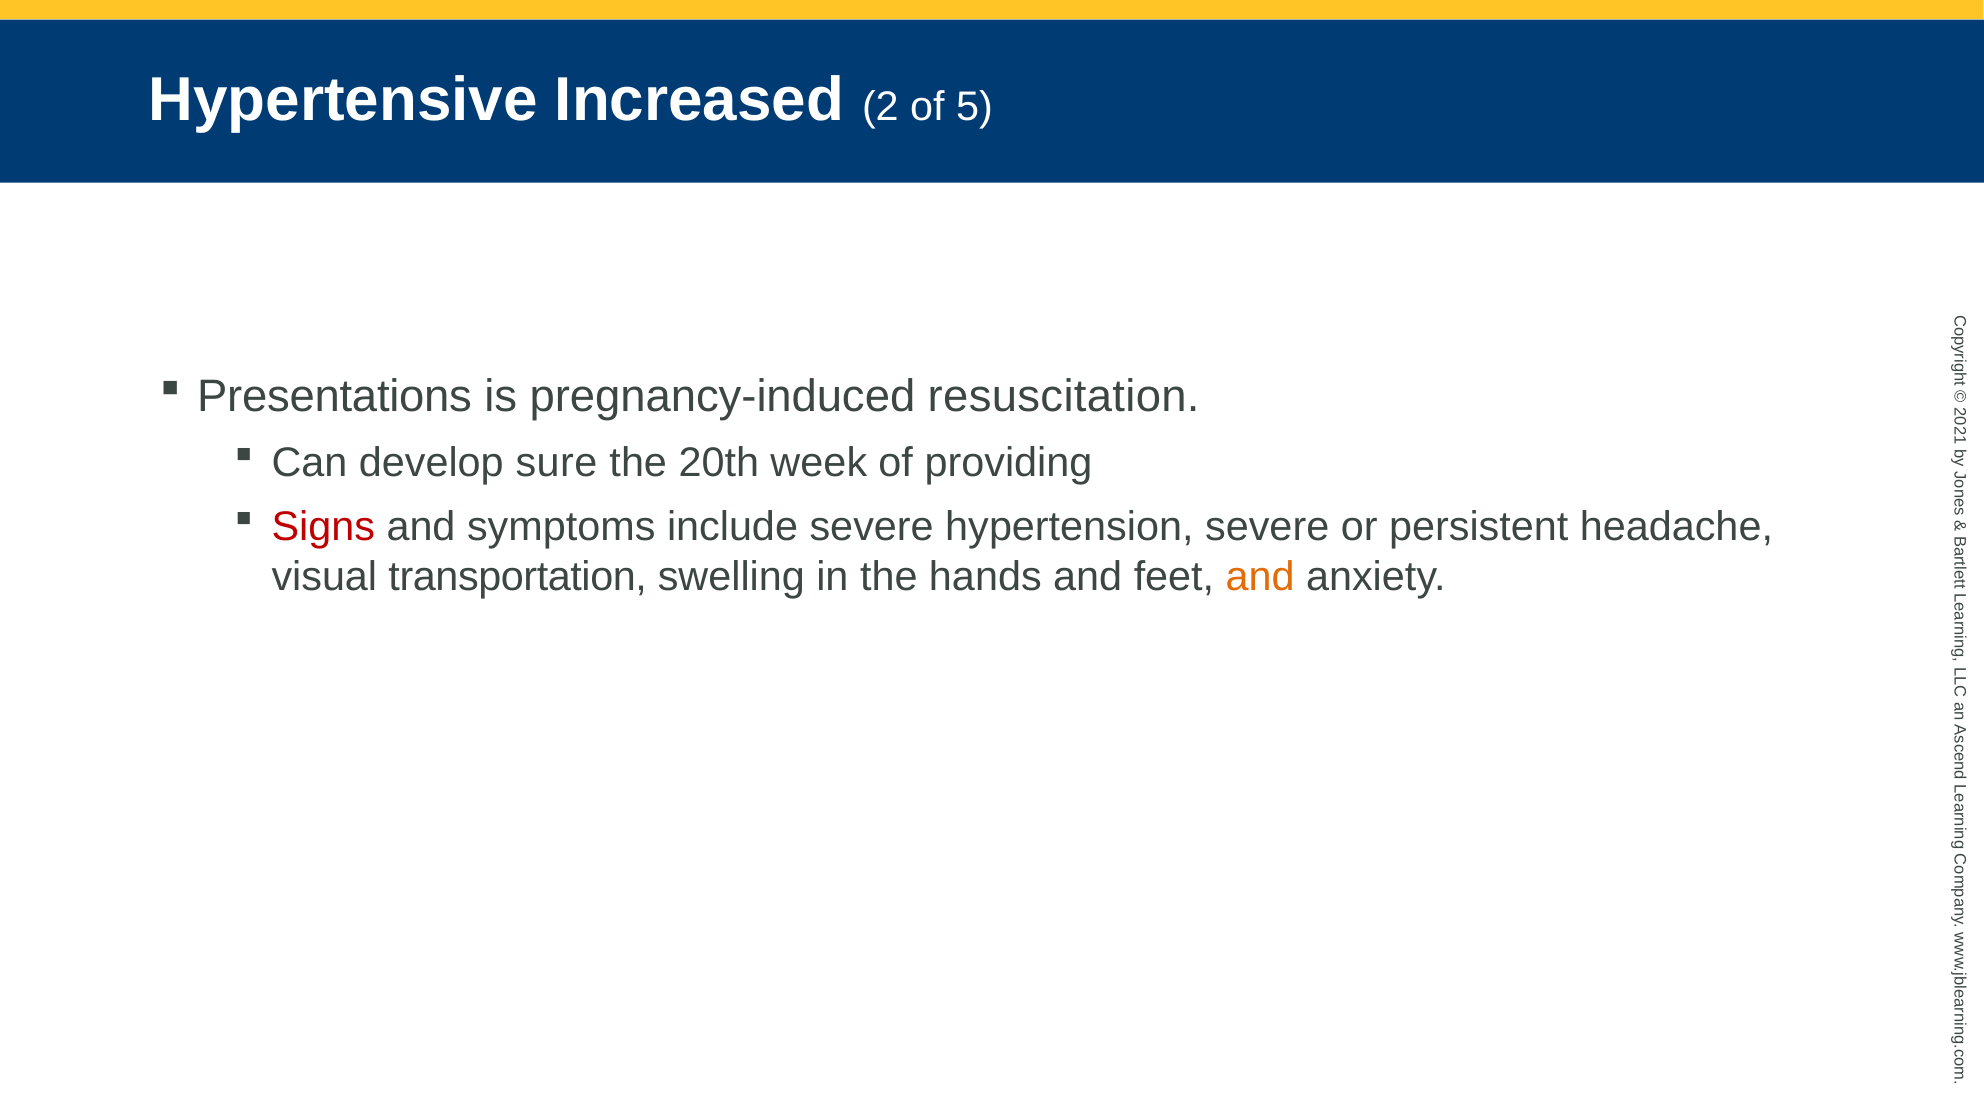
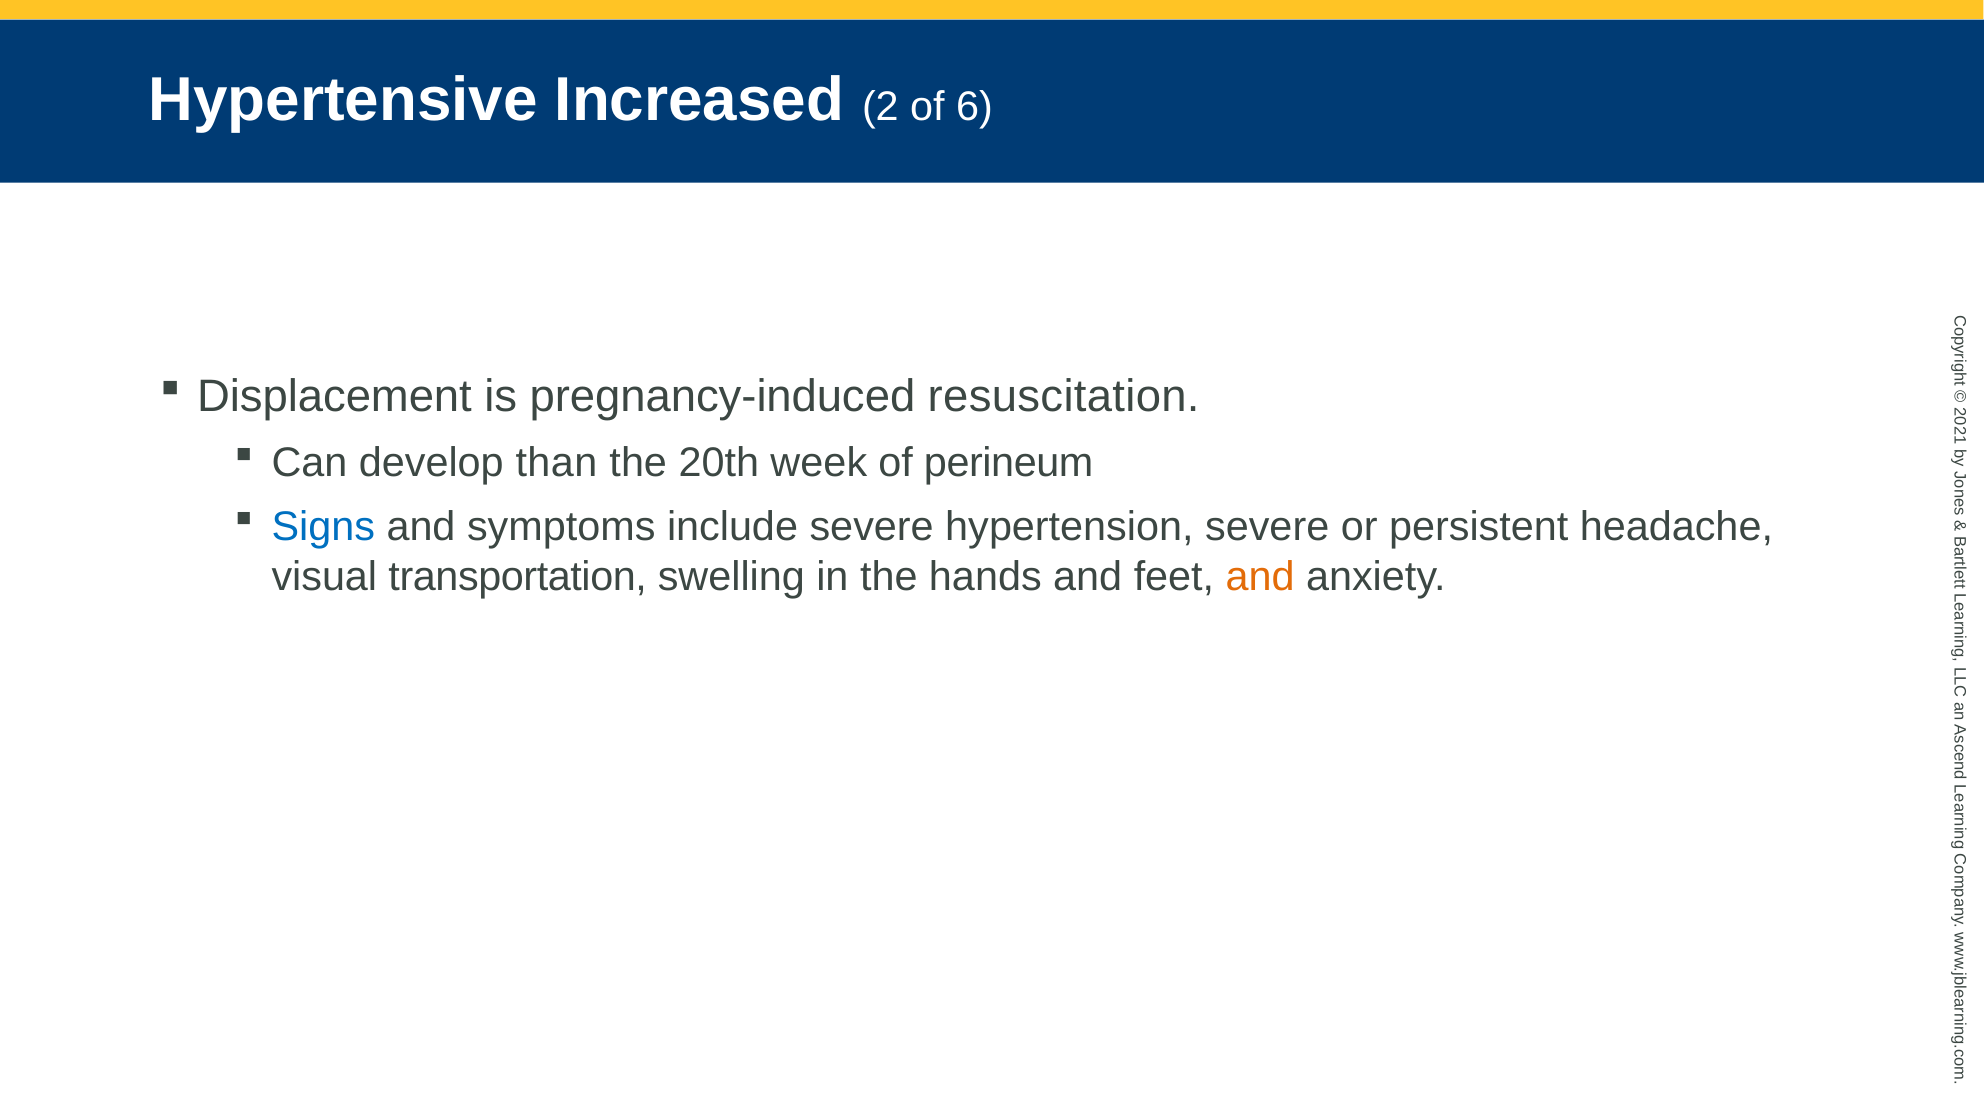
5: 5 -> 6
Presentations: Presentations -> Displacement
sure: sure -> than
providing: providing -> perineum
Signs colour: red -> blue
